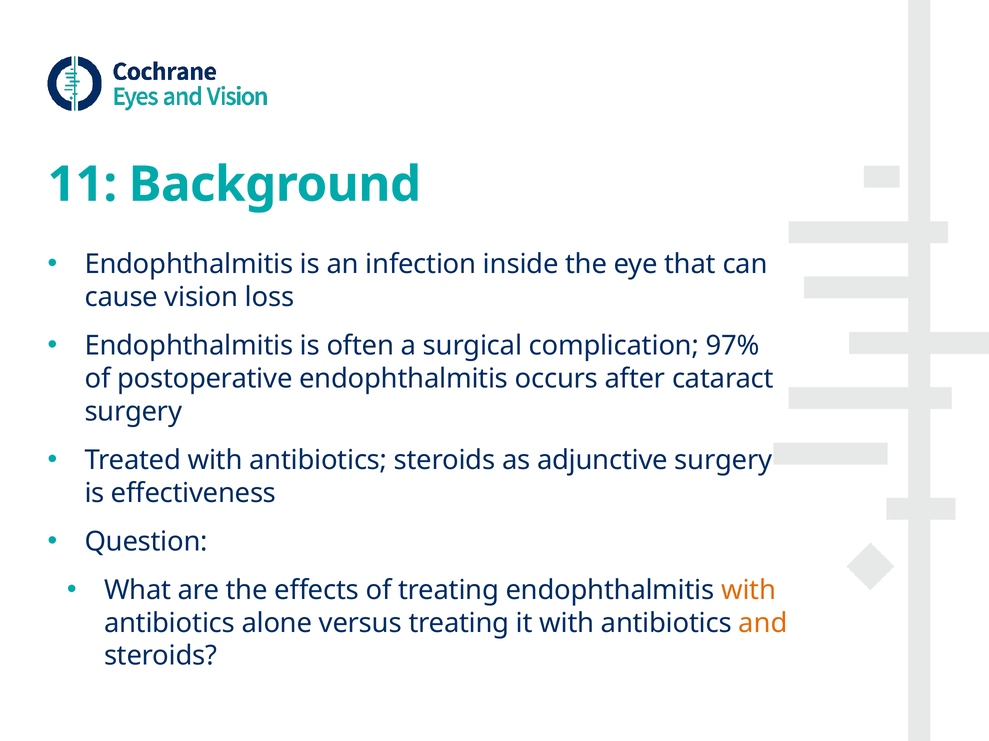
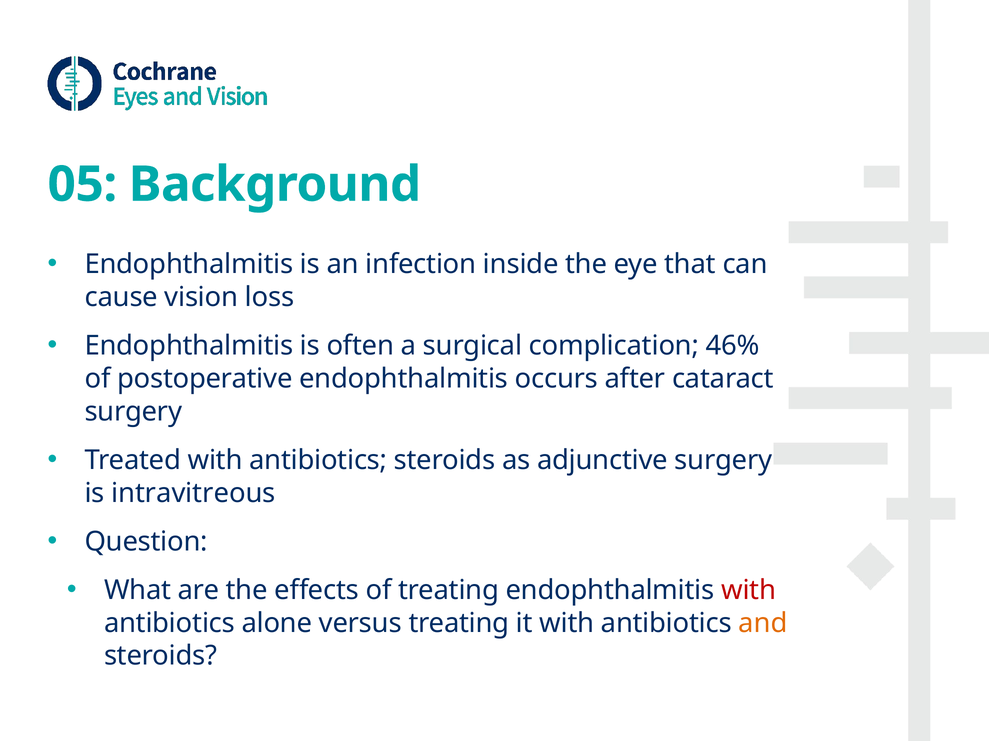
11: 11 -> 05
97%: 97% -> 46%
effectiveness: effectiveness -> intravitreous
with at (749, 591) colour: orange -> red
